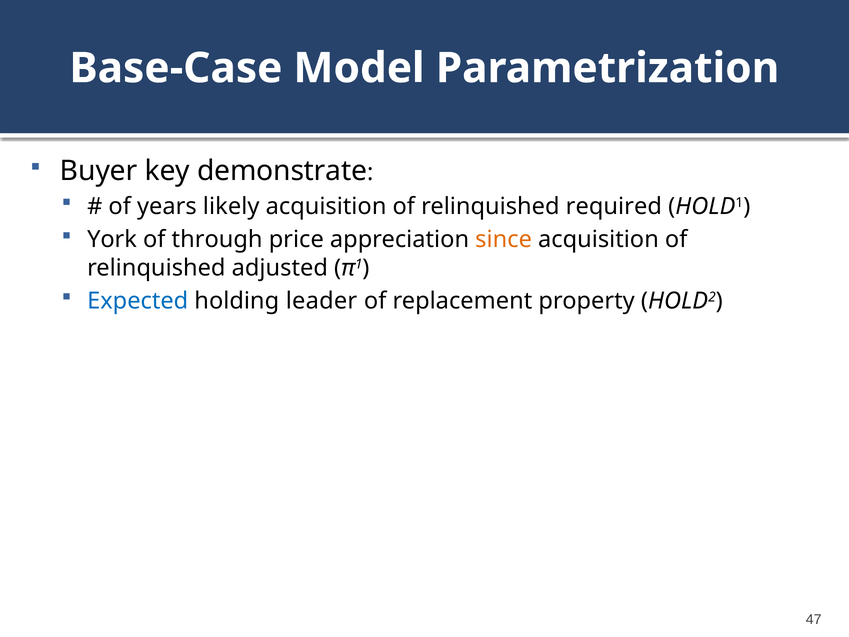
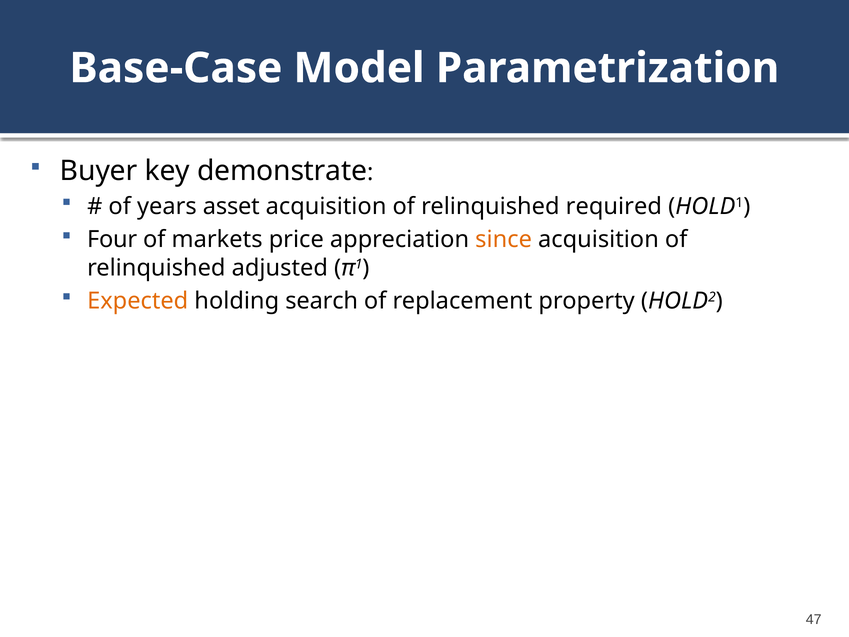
likely: likely -> asset
York: York -> Four
through: through -> markets
Expected colour: blue -> orange
leader: leader -> search
